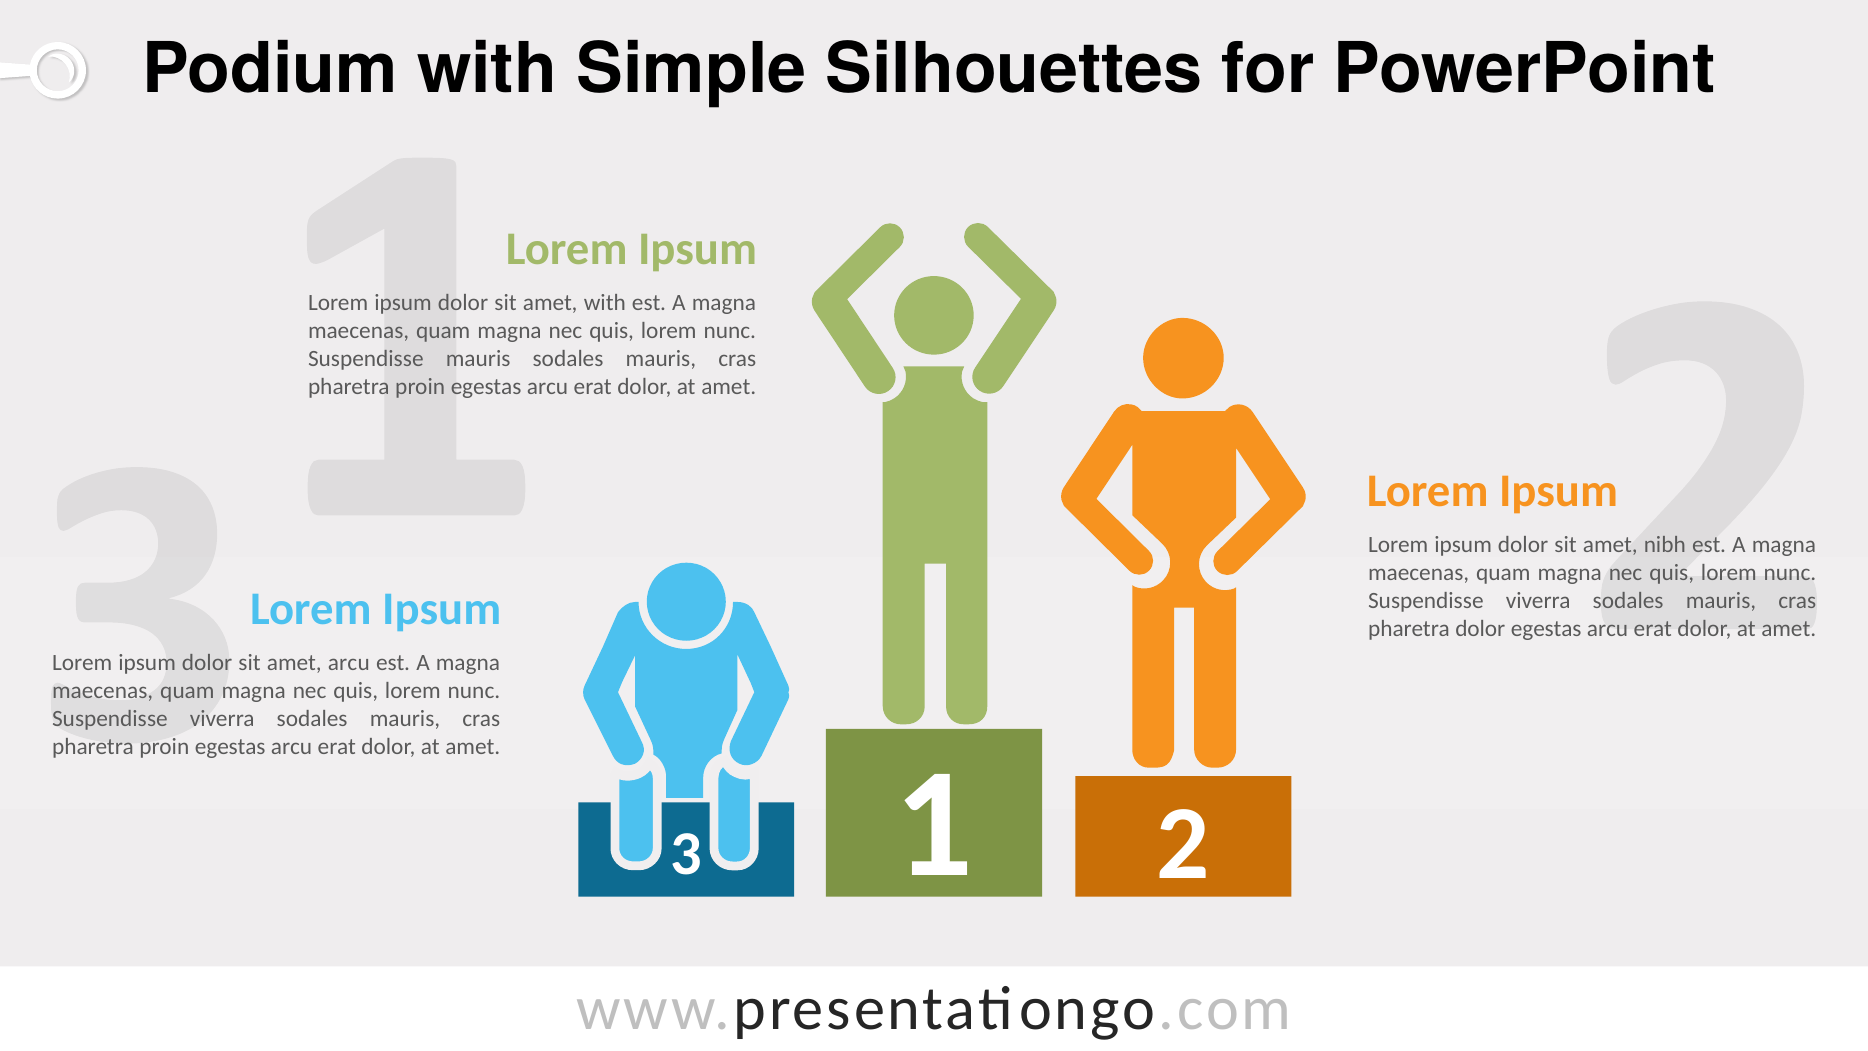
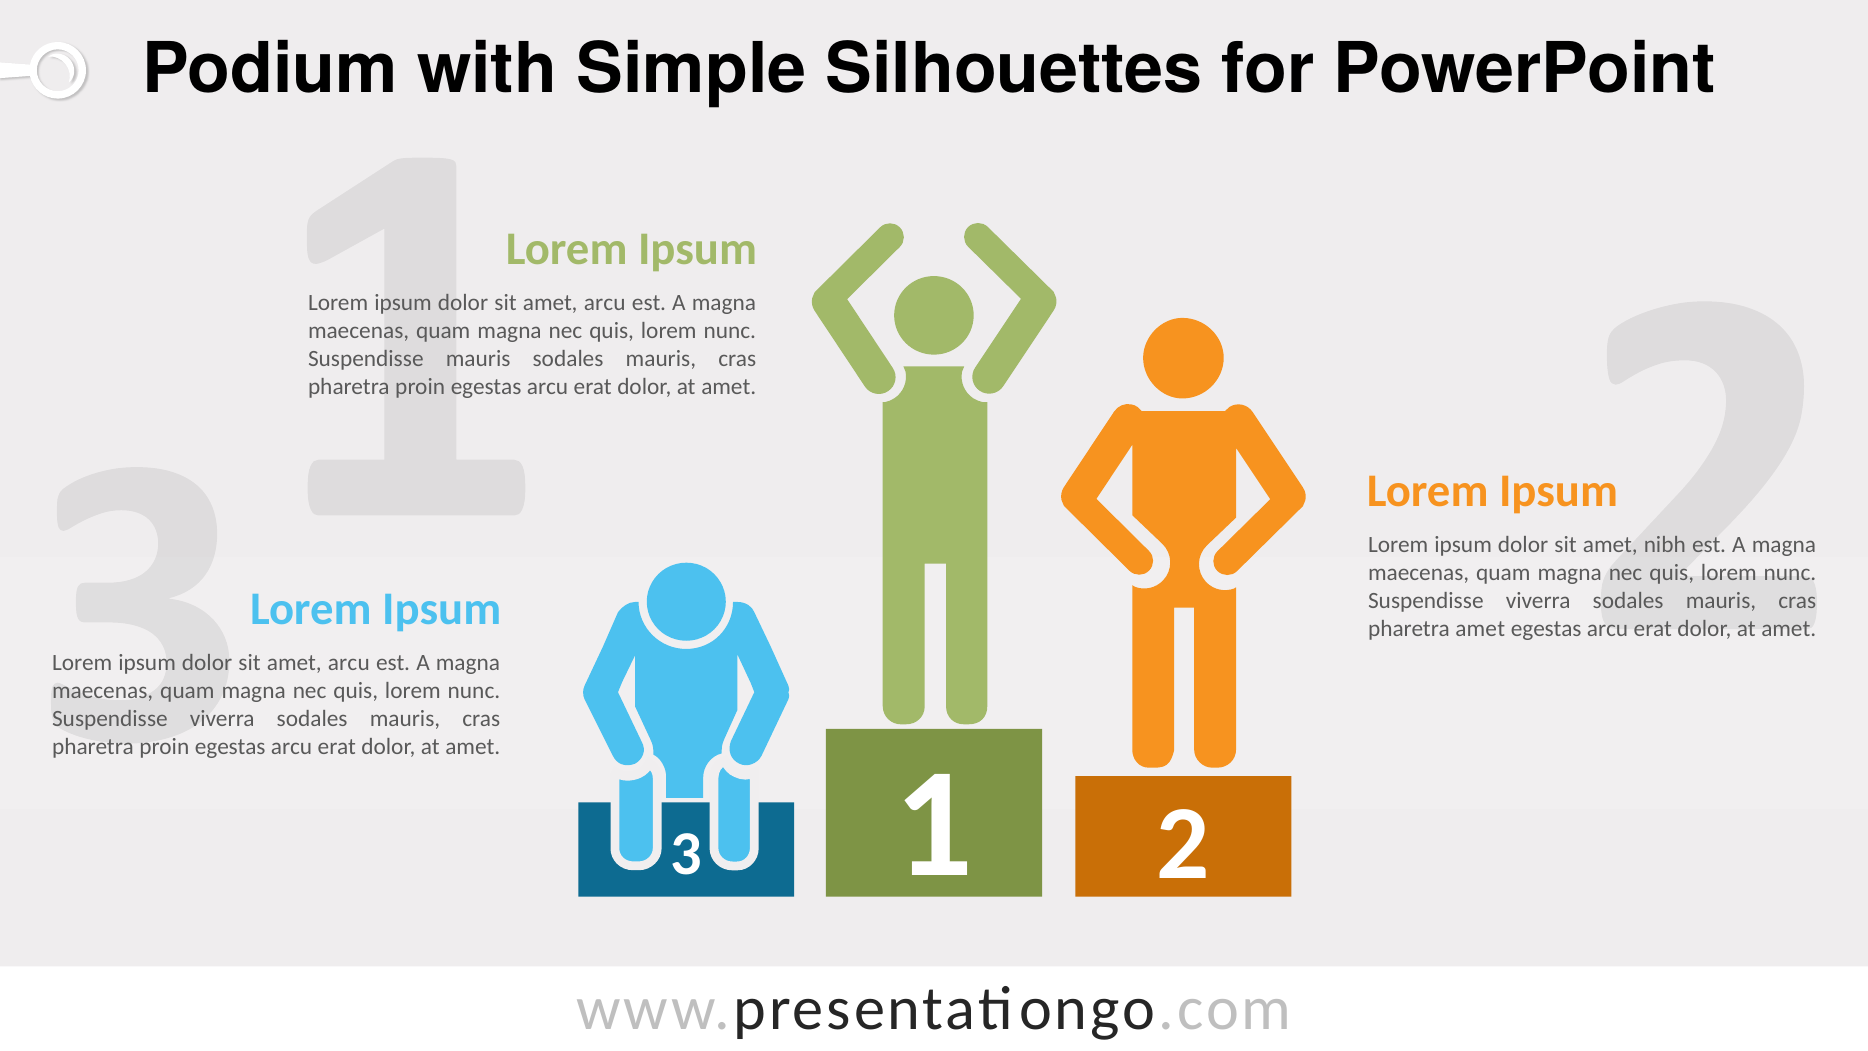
with at (605, 303): with -> arcu
pharetra dolor: dolor -> amet
